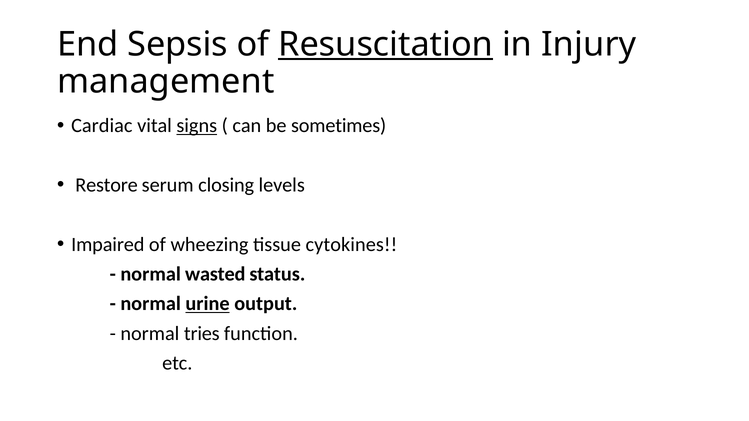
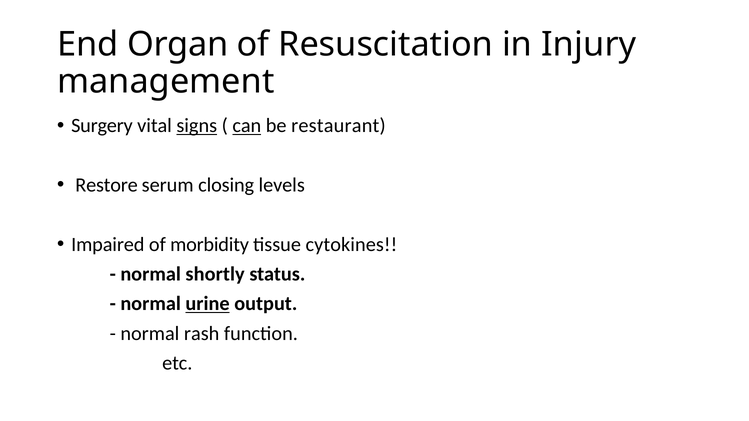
Sepsis: Sepsis -> Organ
Resuscitation underline: present -> none
Cardiac: Cardiac -> Surgery
can underline: none -> present
sometimes: sometimes -> restaurant
wheezing: wheezing -> morbidity
wasted: wasted -> shortly
tries: tries -> rash
